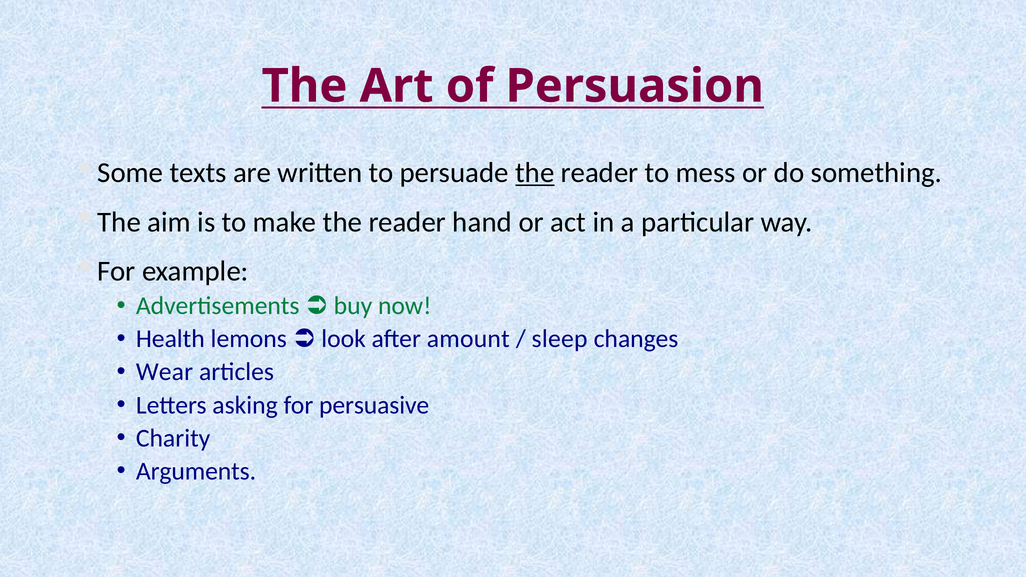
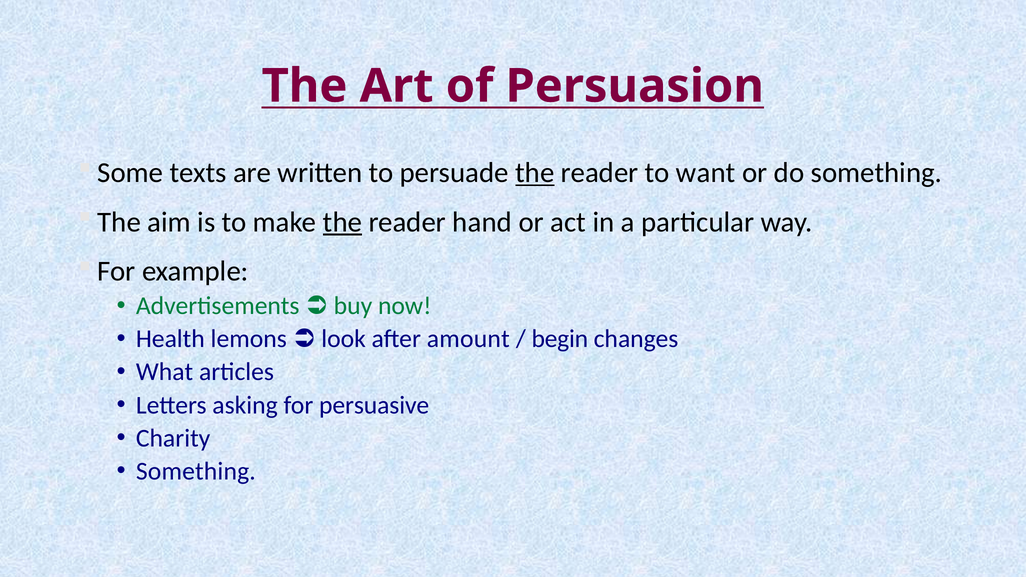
mess: mess -> want
the at (342, 222) underline: none -> present
sleep: sleep -> begin
Wear: Wear -> What
Arguments at (196, 471): Arguments -> Something
